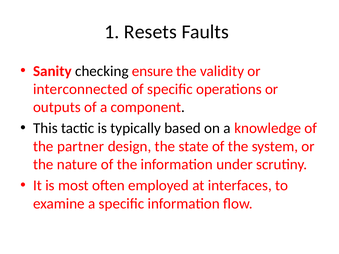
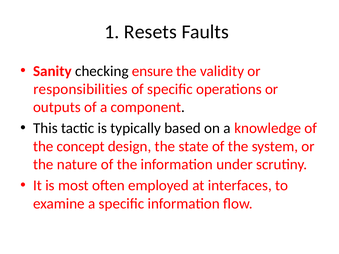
interconnected: interconnected -> responsibilities
partner: partner -> concept
